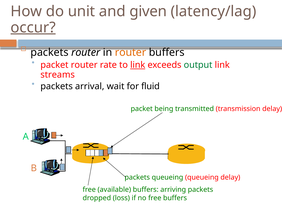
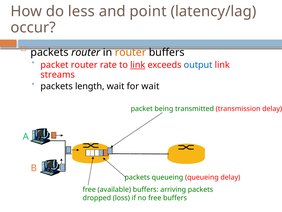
unit: unit -> less
given: given -> point
occur underline: present -> none
output colour: green -> blue
arrival: arrival -> length
for fluid: fluid -> wait
